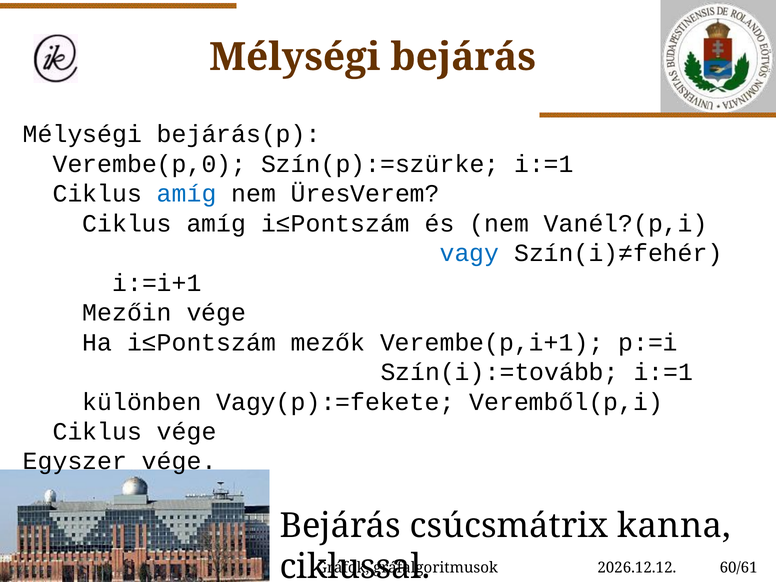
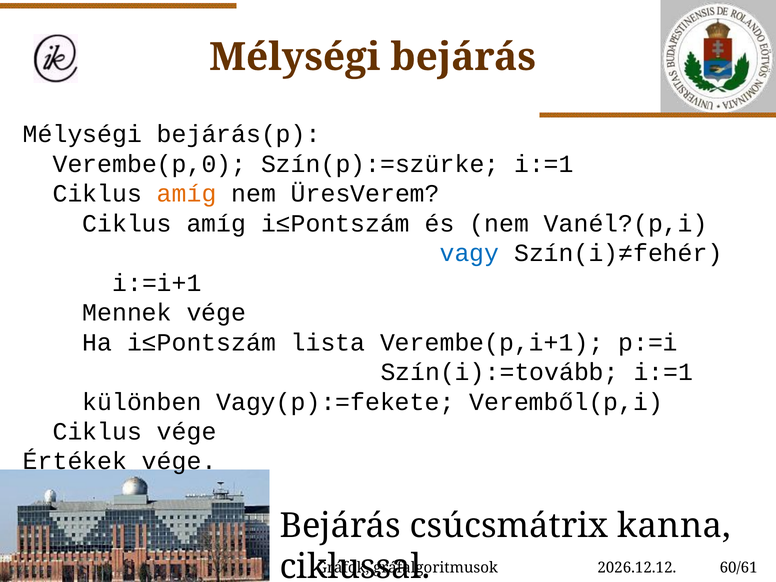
amíg at (187, 194) colour: blue -> orange
Mezőin: Mezőin -> Mennek
mezők: mezők -> lista
Egyszer: Egyszer -> Értékek
